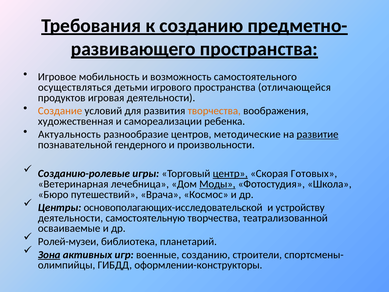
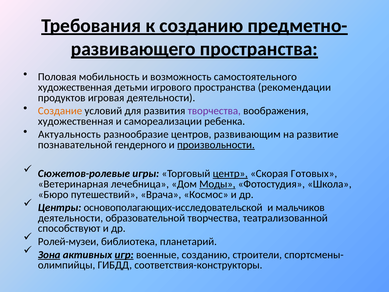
Игровое: Игровое -> Половая
осуществляться at (75, 87): осуществляться -> художественная
отличающейся: отличающейся -> рекомендации
творчества at (214, 111) colour: orange -> purple
методические: методические -> развивающим
развитие underline: present -> none
произвольности underline: none -> present
Созданию-ролевые: Созданию-ролевые -> Сюжетов-ролевые
устройству: устройству -> мальчиков
самостоятельную: самостоятельную -> образовательной
осваиваемые: осваиваемые -> способствуют
игр underline: none -> present
оформлении-конструкторы: оформлении-конструкторы -> соответствия-конструкторы
